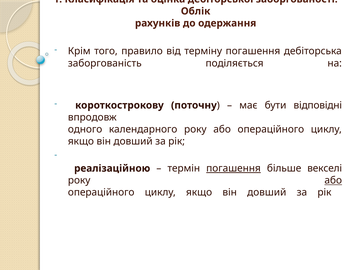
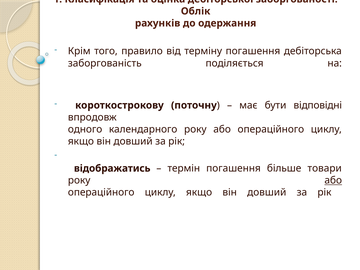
реалізаційною: реалізаційною -> відображатись
погашення at (234, 168) underline: present -> none
векселі: векселі -> товари
